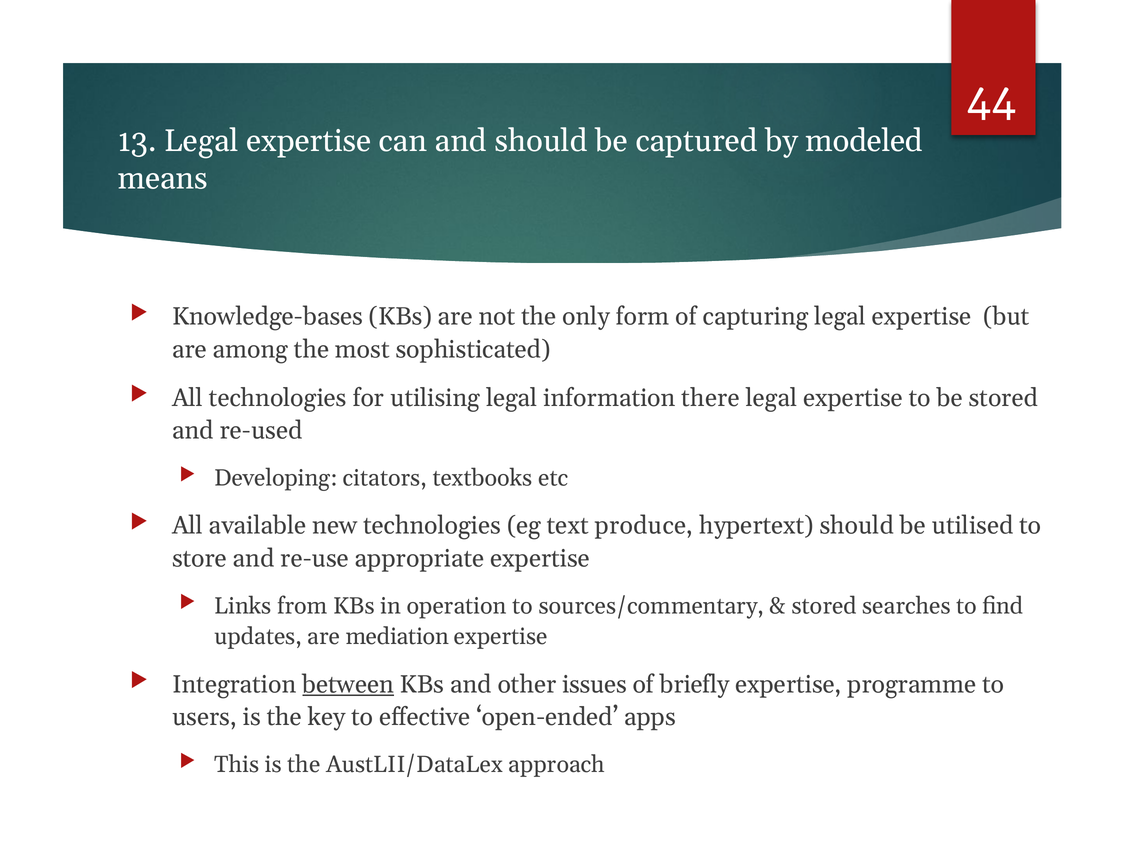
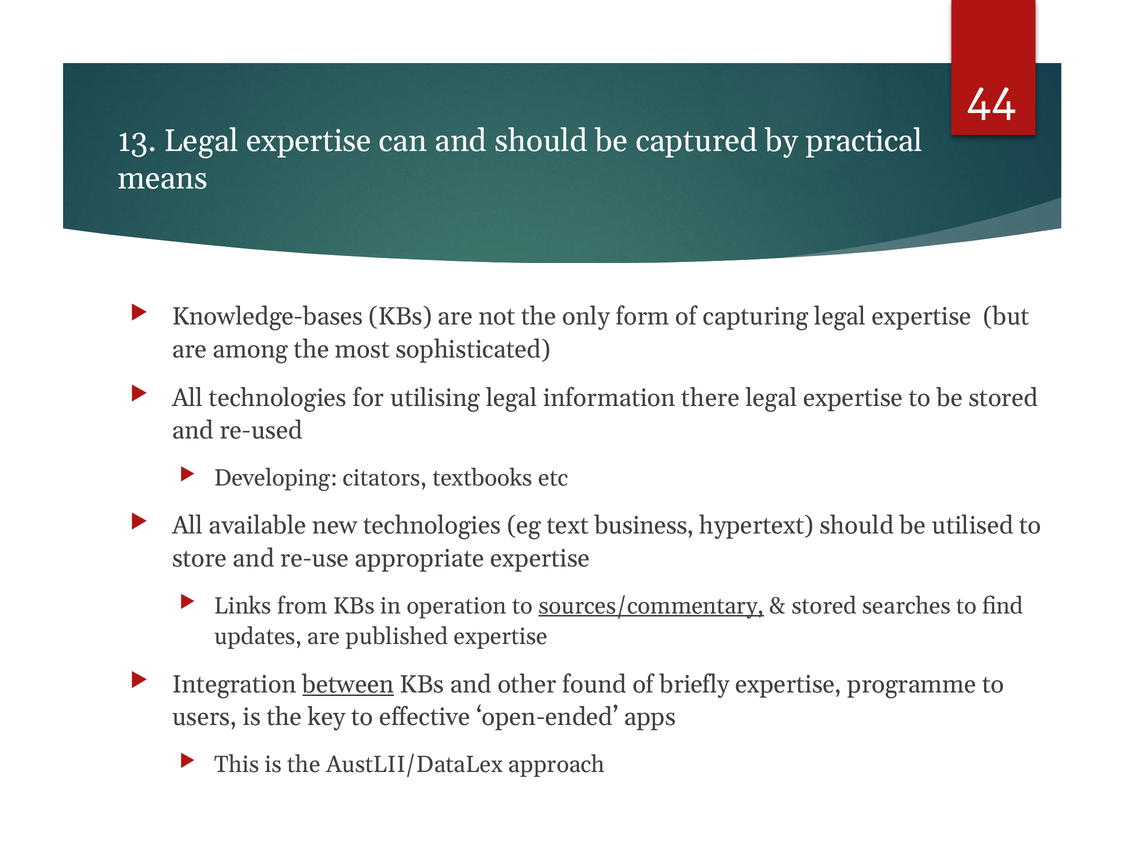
modeled: modeled -> practical
produce: produce -> business
sources/commentary underline: none -> present
mediation: mediation -> published
issues: issues -> found
